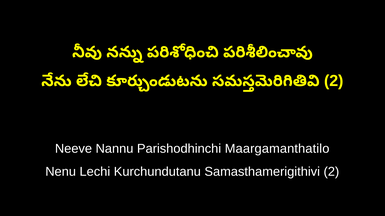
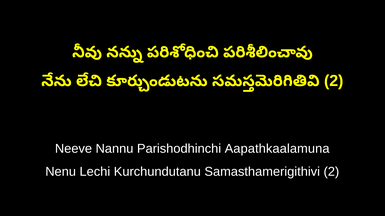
Maargamanthatilo: Maargamanthatilo -> Aapathkaalamuna
